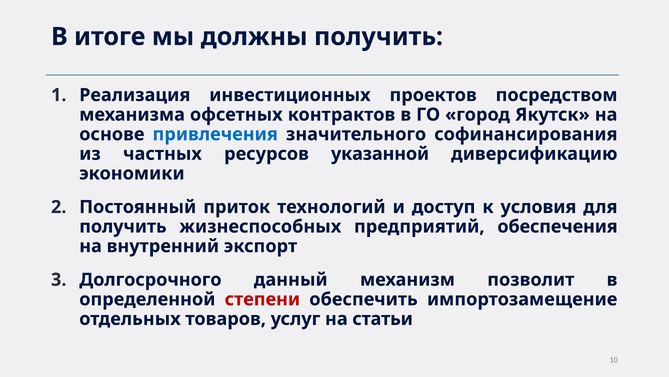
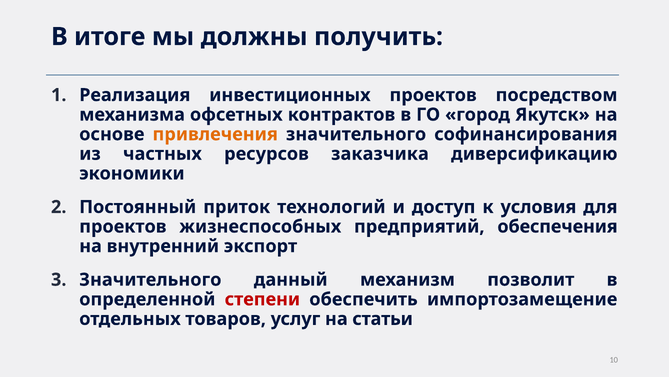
привлечения colour: blue -> orange
указанной: указанной -> заказчика
получить at (123, 226): получить -> проектов
Долгосрочного at (150, 279): Долгосрочного -> Значительного
